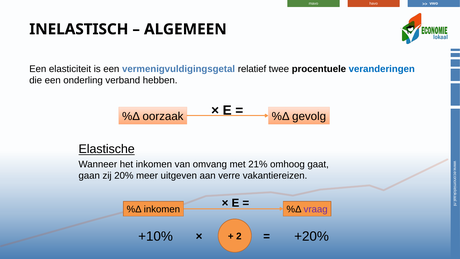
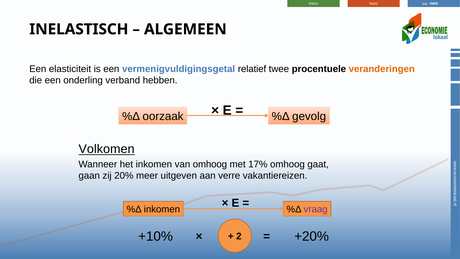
veranderingen colour: blue -> orange
Elastische: Elastische -> Volkomen
van omvang: omvang -> omhoog
21%: 21% -> 17%
